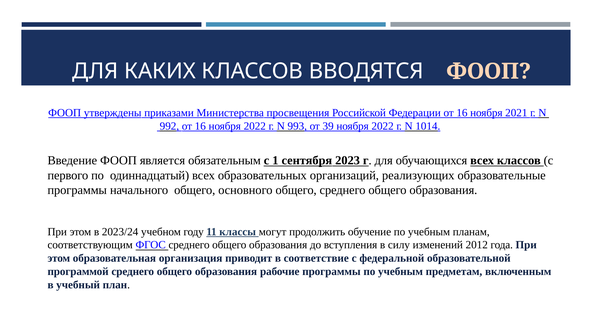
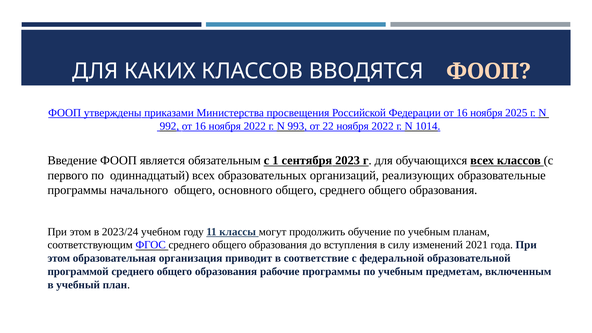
2021: 2021 -> 2025
39: 39 -> 22
2012: 2012 -> 2021
